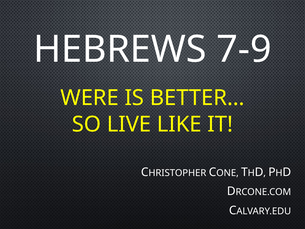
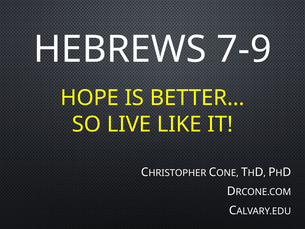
WERE: WERE -> HOPE
